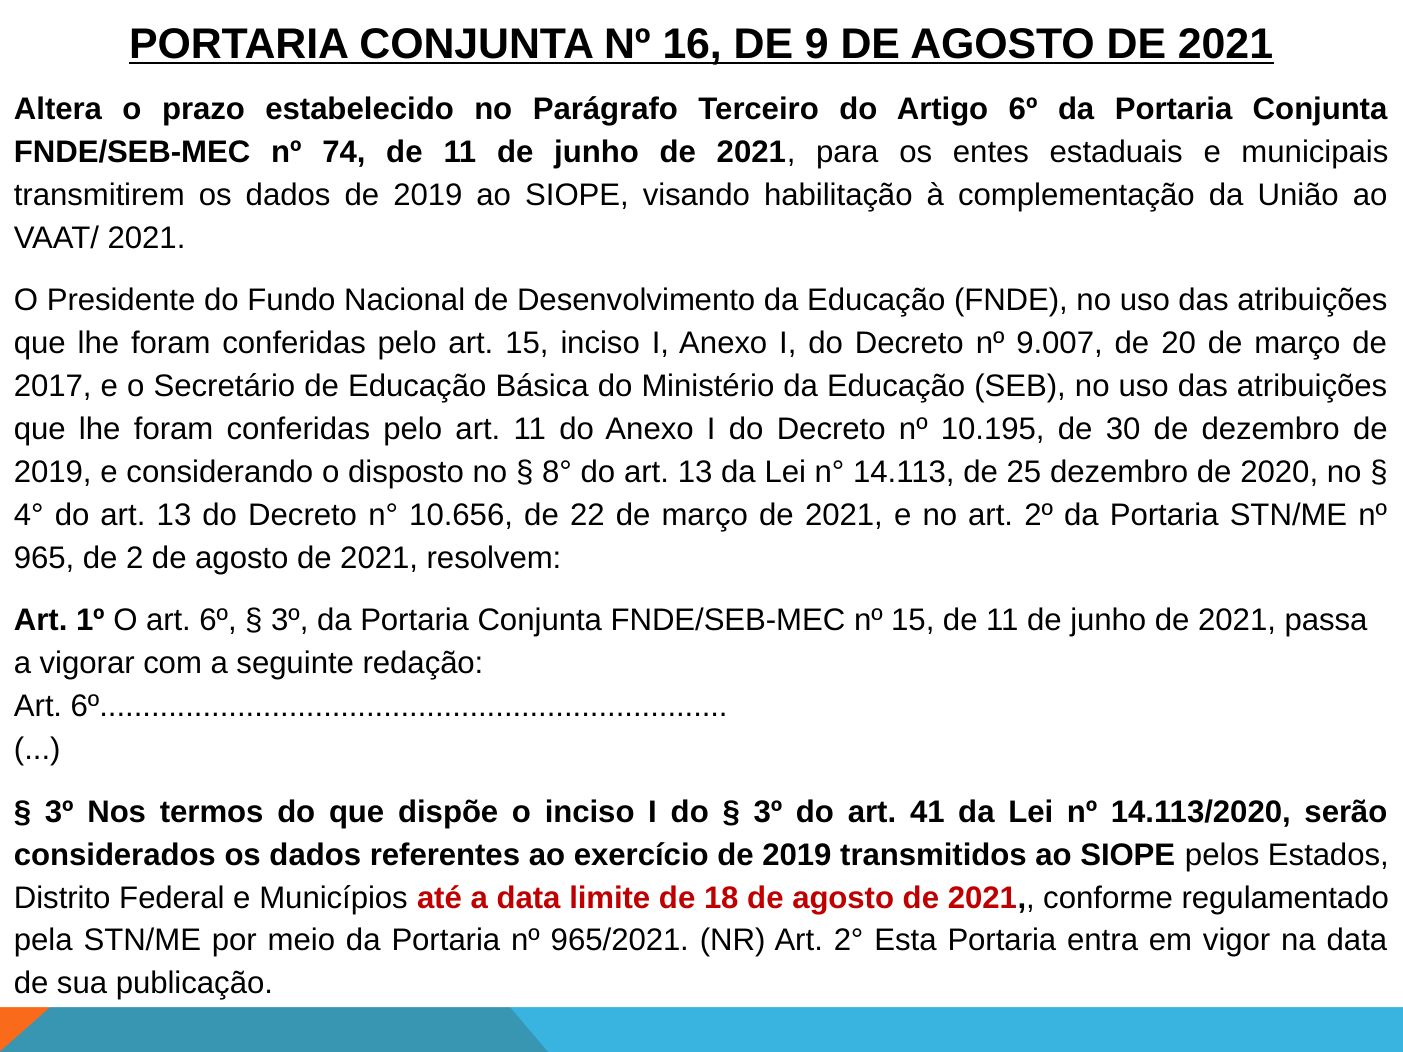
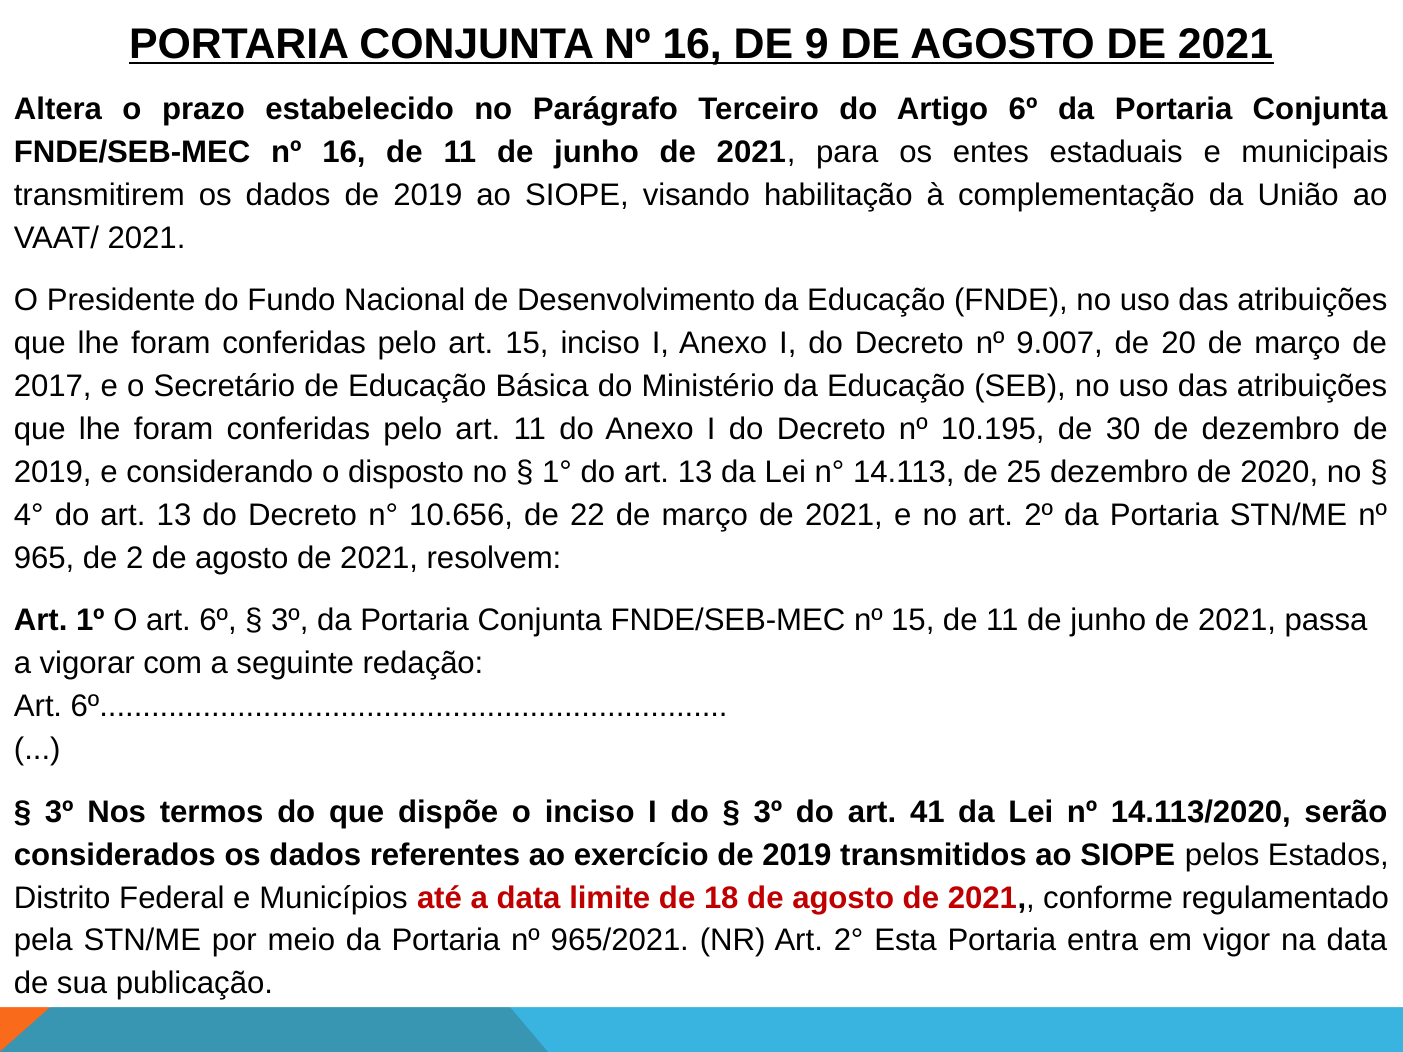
FNDE/SEB-MEC nº 74: 74 -> 16
8°: 8° -> 1°
